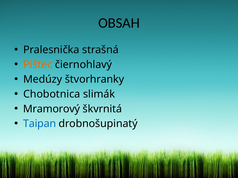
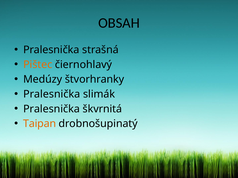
Chobotnica at (52, 94): Chobotnica -> Pralesnička
Mramorový at (52, 109): Mramorový -> Pralesnička
Taipan colour: blue -> orange
